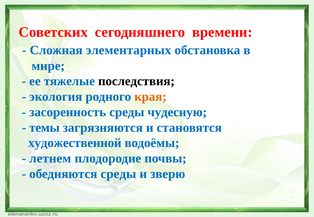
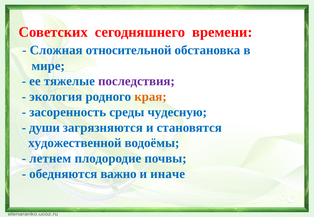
элементарных: элементарных -> относительной
последствия colour: black -> purple
темы: темы -> души
обедняются среды: среды -> важно
зверю: зверю -> иначе
